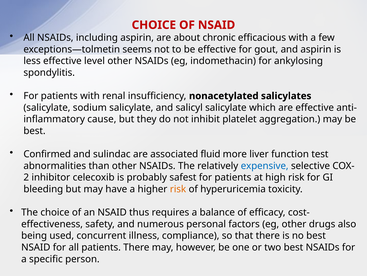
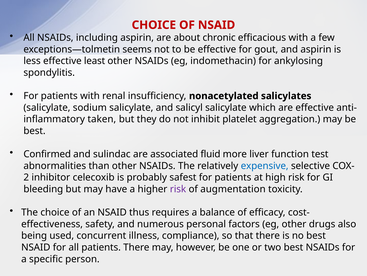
level: level -> least
cause: cause -> taken
risk at (178, 189) colour: orange -> purple
hyperuricemia: hyperuricemia -> augmentation
